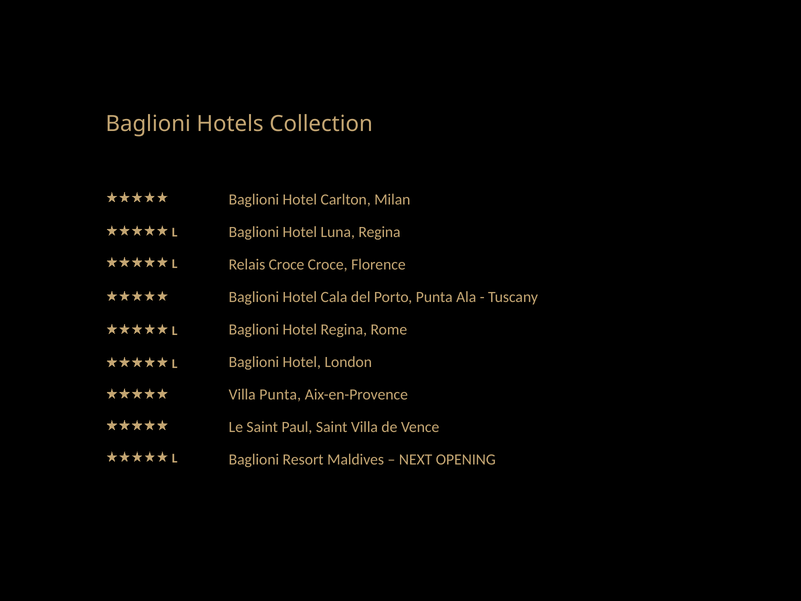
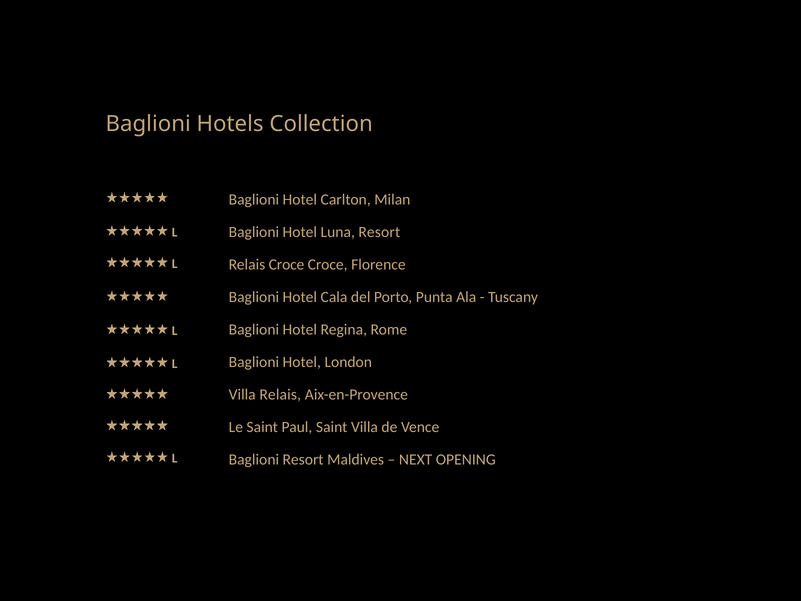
Luna Regina: Regina -> Resort
Villa Punta: Punta -> Relais
